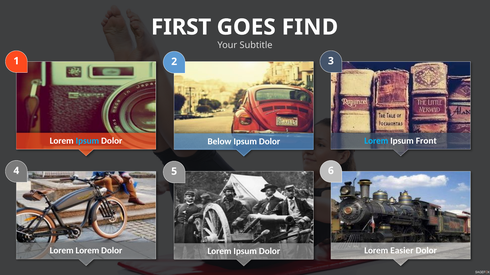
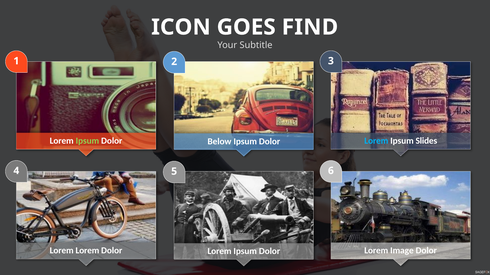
FIRST: FIRST -> ICON
Ipsum at (87, 141) colour: light blue -> light green
Front: Front -> Slides
Easier: Easier -> Image
